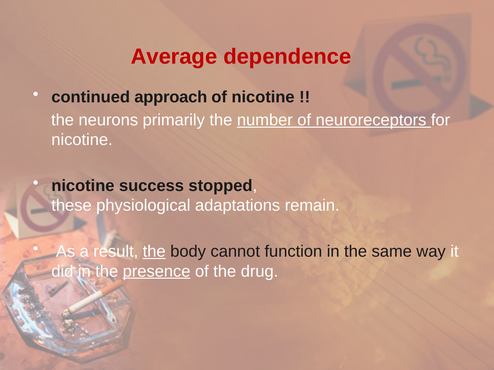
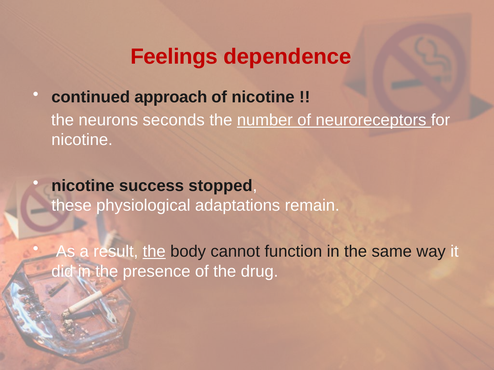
Average: Average -> Feelings
primarily: primarily -> seconds
presence underline: present -> none
